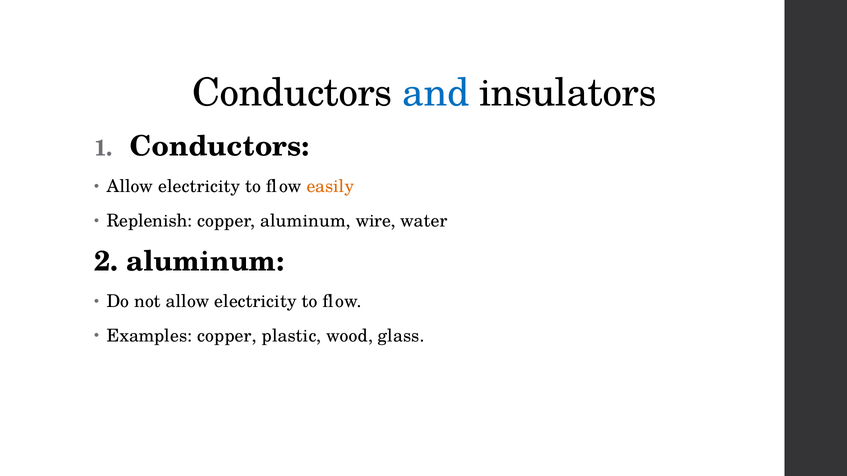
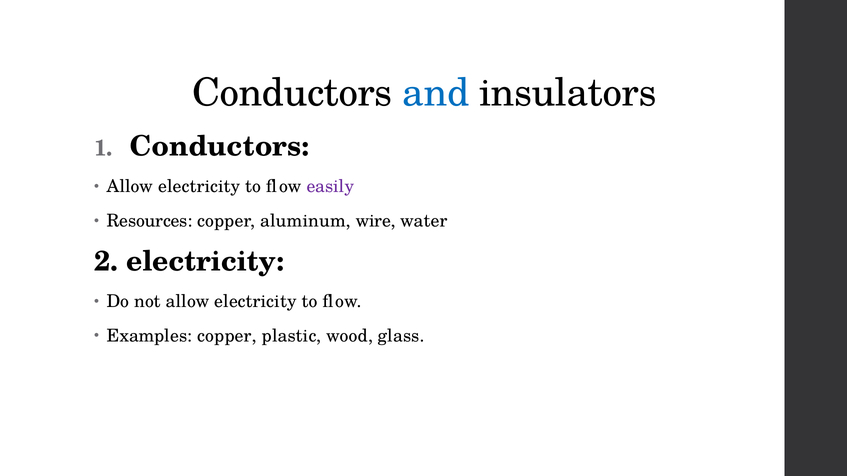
easily colour: orange -> purple
Replenish: Replenish -> Resources
2 aluminum: aluminum -> electricity
